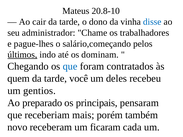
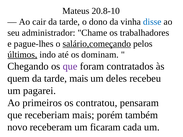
salário,começando underline: none -> present
que at (70, 66) colour: blue -> purple
tarde você: você -> mais
gentios: gentios -> pagarei
preparado: preparado -> primeiros
principais: principais -> contratou
